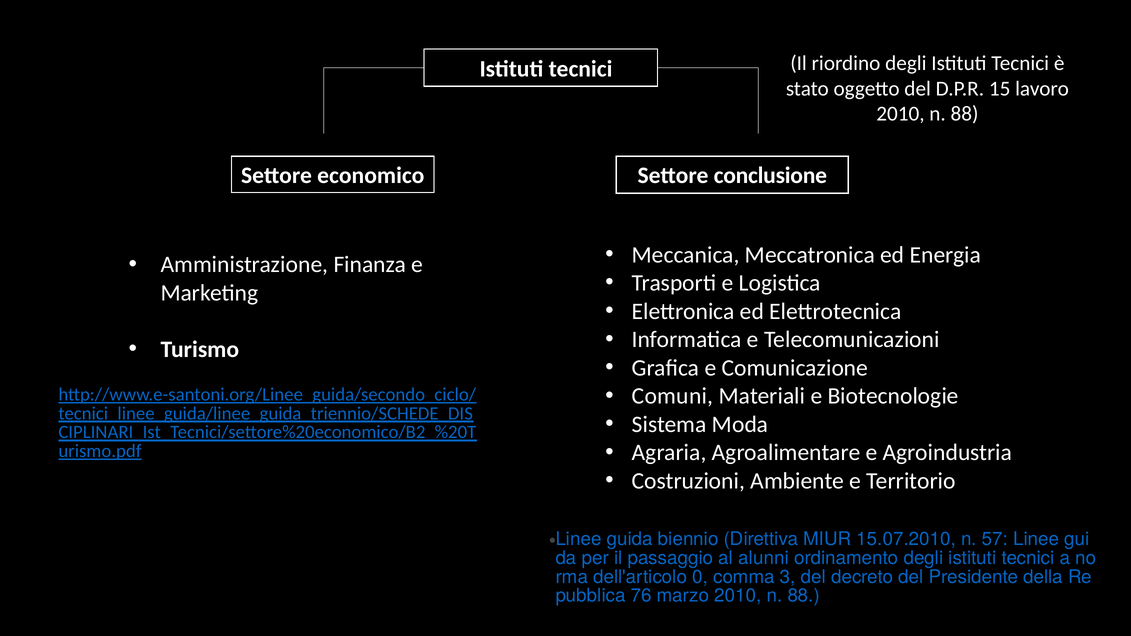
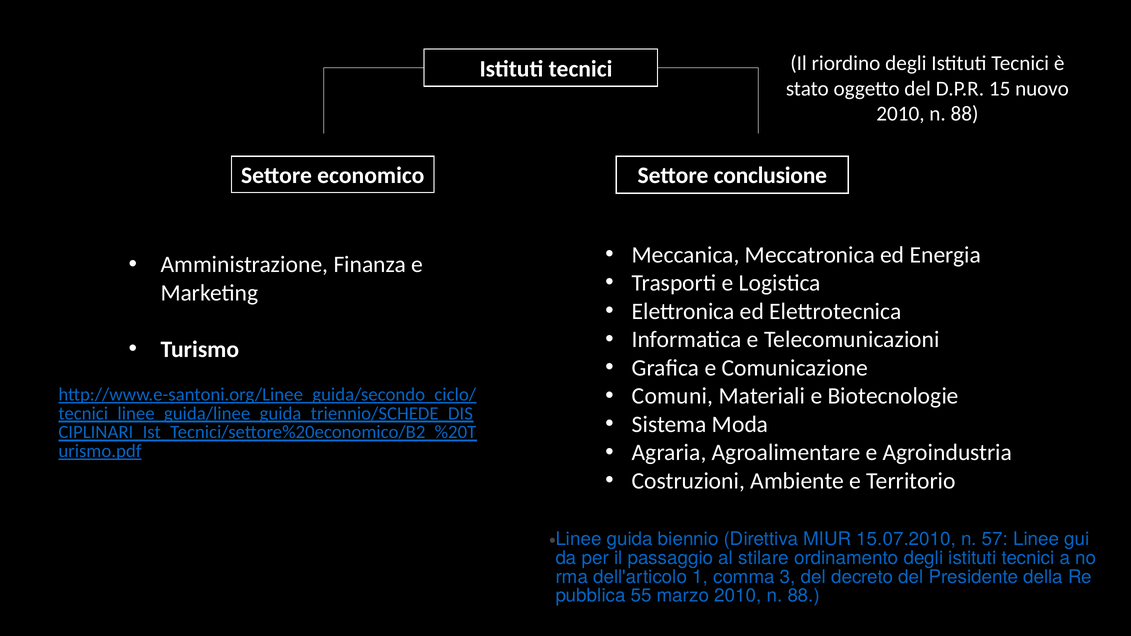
lavoro: lavoro -> nuovo
alunni: alunni -> stilare
0: 0 -> 1
76: 76 -> 55
